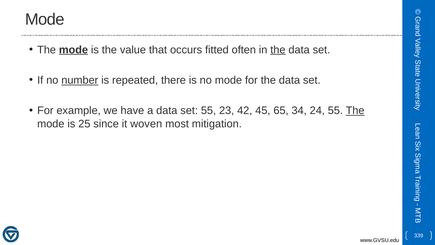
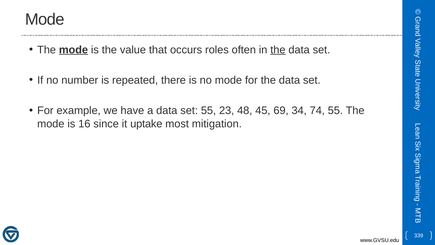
fitted: fitted -> roles
number underline: present -> none
42: 42 -> 48
65: 65 -> 69
24: 24 -> 74
The at (355, 111) underline: present -> none
25: 25 -> 16
woven: woven -> uptake
